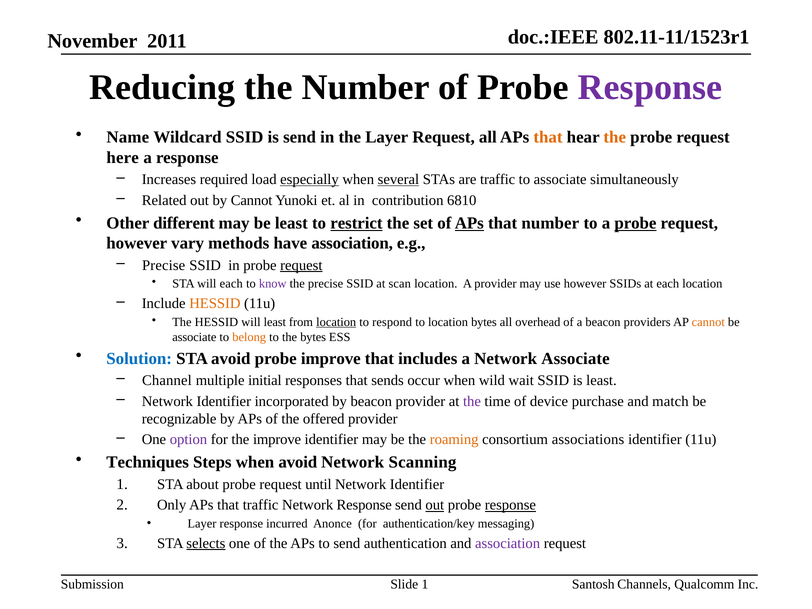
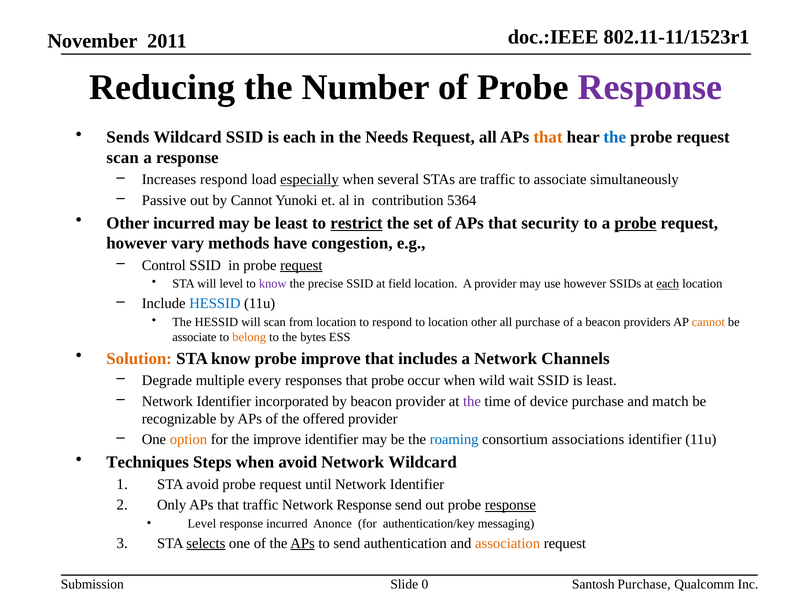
Name: Name -> Sends
is send: send -> each
the Layer: Layer -> Needs
the at (615, 137) colour: orange -> blue
here at (123, 158): here -> scan
Increases required: required -> respond
several underline: present -> none
Related: Related -> Passive
6810: 6810 -> 5364
Other different: different -> incurred
APs at (469, 223) underline: present -> none
that number: number -> security
have association: association -> congestion
Precise at (164, 265): Precise -> Control
will each: each -> level
scan: scan -> field
each at (668, 284) underline: none -> present
HESSID at (215, 303) colour: orange -> blue
will least: least -> scan
location at (336, 322) underline: present -> none
location bytes: bytes -> other
all overhead: overhead -> purchase
Solution colour: blue -> orange
STA avoid: avoid -> know
Network Associate: Associate -> Channels
Channel: Channel -> Degrade
initial: initial -> every
that sends: sends -> probe
option colour: purple -> orange
roaming colour: orange -> blue
Network Scanning: Scanning -> Wildcard
STA about: about -> avoid
out at (435, 505) underline: present -> none
Layer at (202, 524): Layer -> Level
APs at (303, 543) underline: none -> present
association at (508, 543) colour: purple -> orange
Slide 1: 1 -> 0
Santosh Channels: Channels -> Purchase
